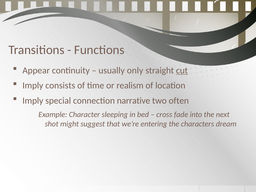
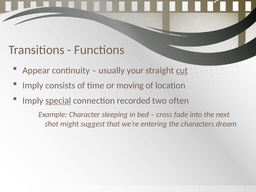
only: only -> your
realism: realism -> moving
special underline: none -> present
narrative: narrative -> recorded
